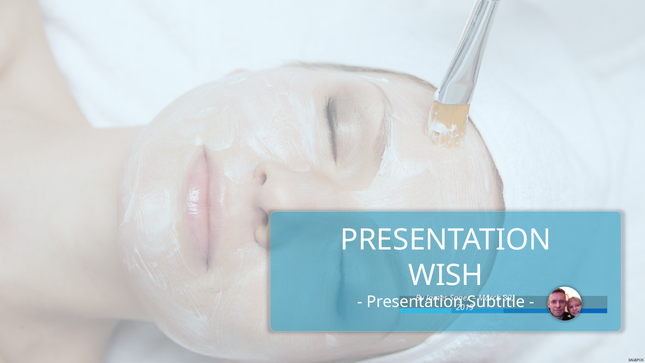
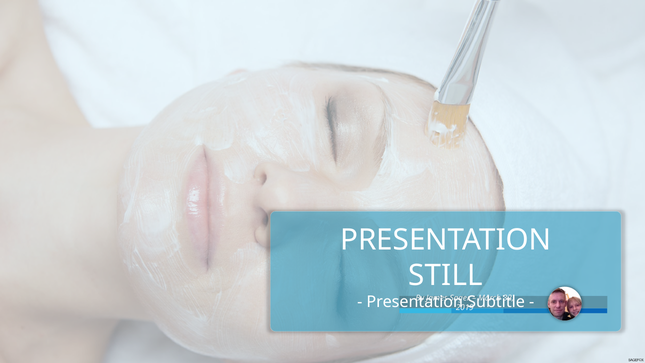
WISH: WISH -> STILL
